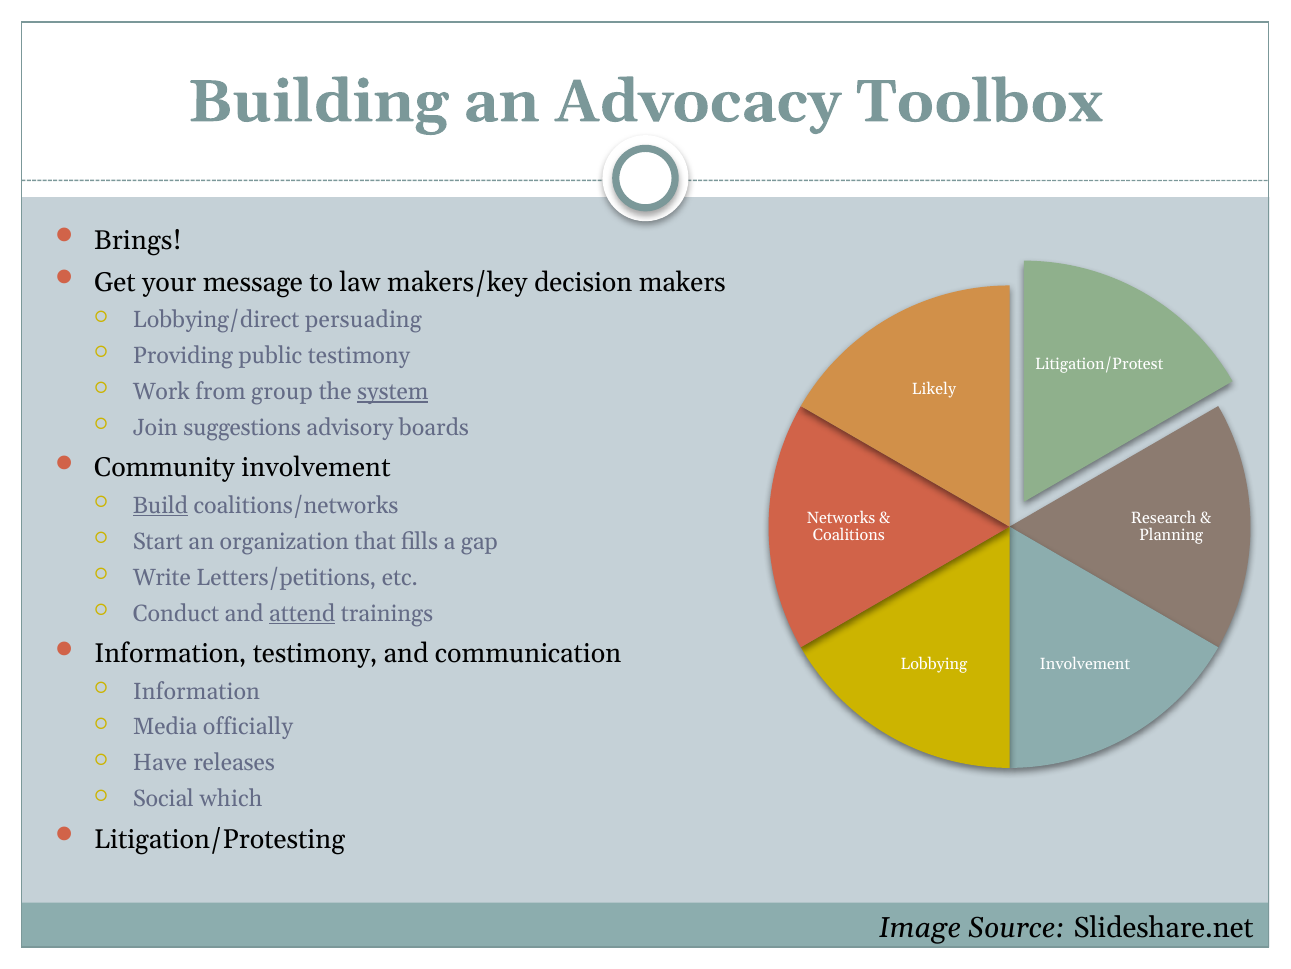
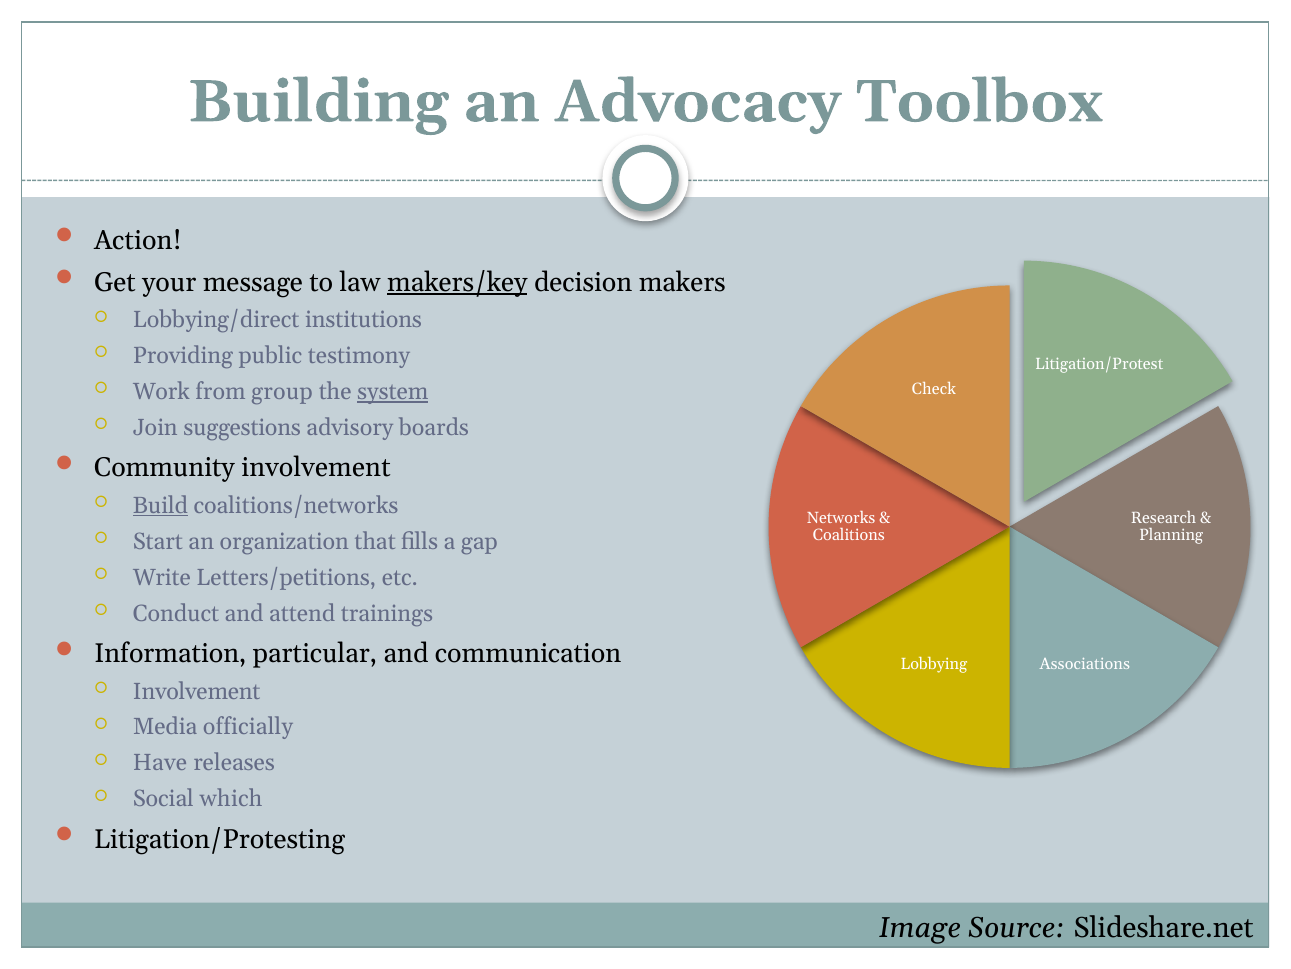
Brings: Brings -> Action
makers/key underline: none -> present
persuading: persuading -> institutions
Likely: Likely -> Check
attend underline: present -> none
Information testimony: testimony -> particular
Involvement at (1085, 664): Involvement -> Associations
Information at (196, 691): Information -> Involvement
